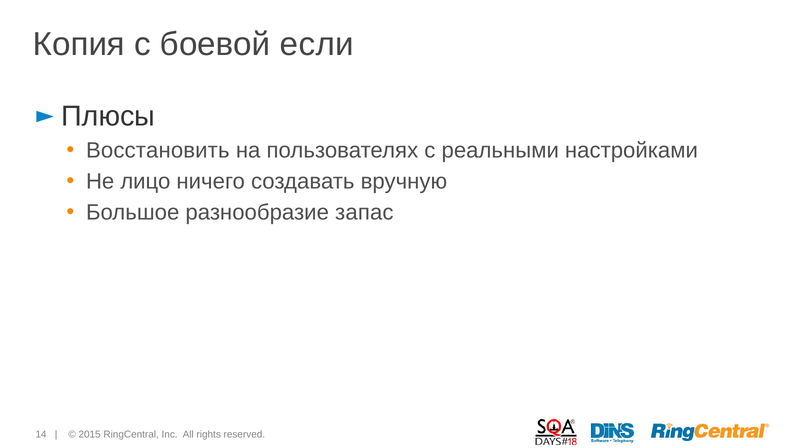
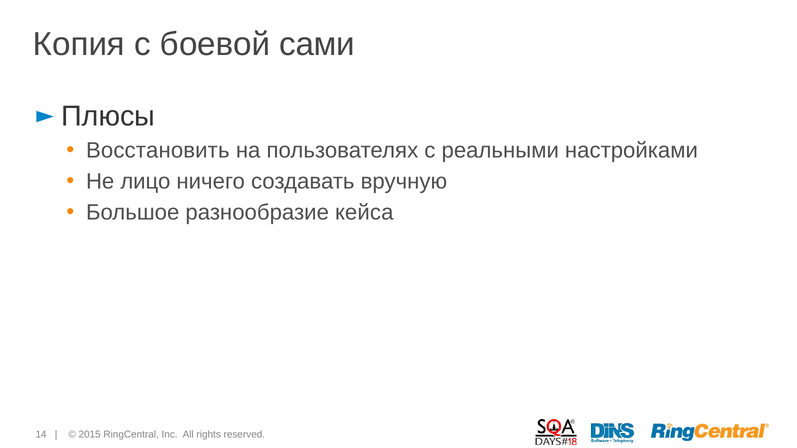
если: если -> сами
запас: запас -> кейса
